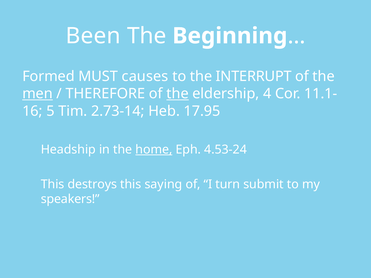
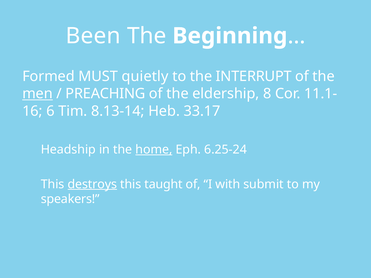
causes: causes -> quietly
THEREFORE: THEREFORE -> PREACHING
the at (178, 94) underline: present -> none
4: 4 -> 8
5: 5 -> 6
2.73-14: 2.73-14 -> 8.13-14
17.95: 17.95 -> 33.17
4.53-24: 4.53-24 -> 6.25-24
destroys underline: none -> present
saying: saying -> taught
turn: turn -> with
